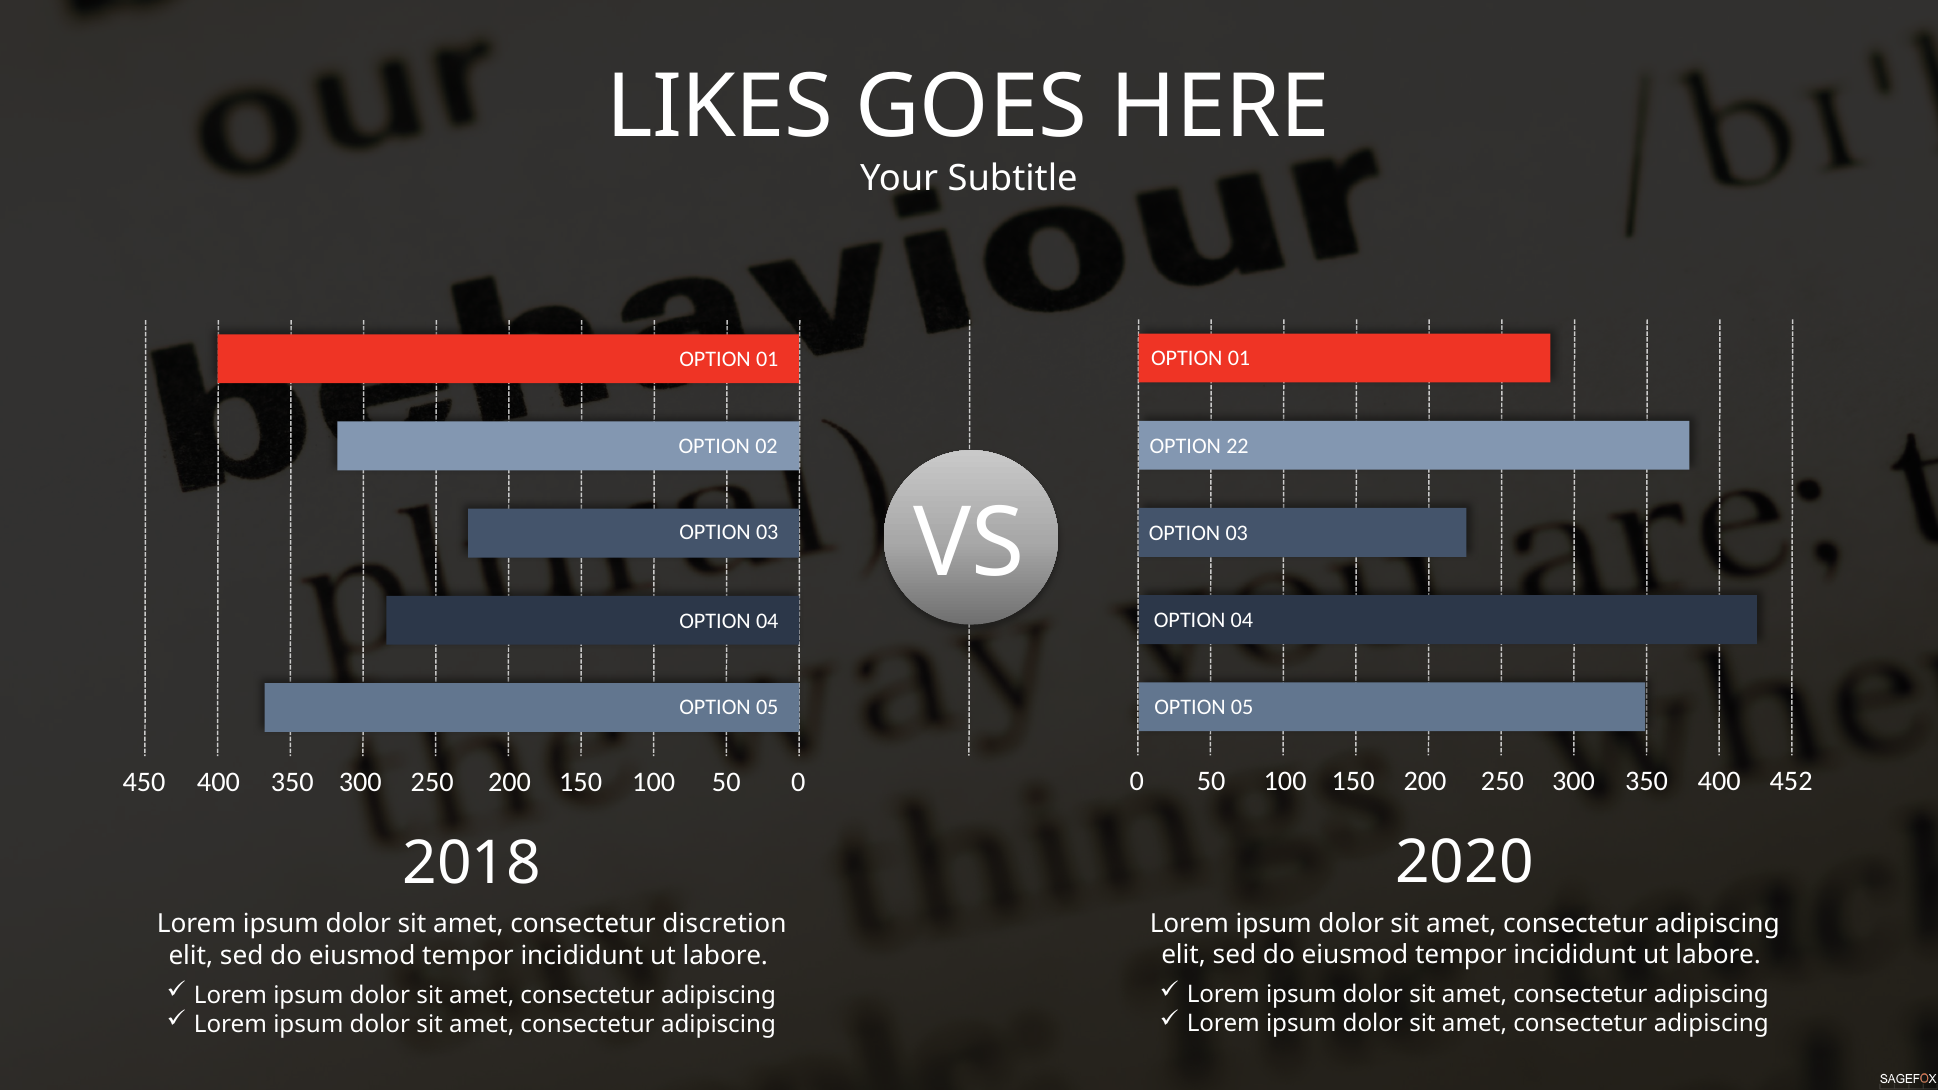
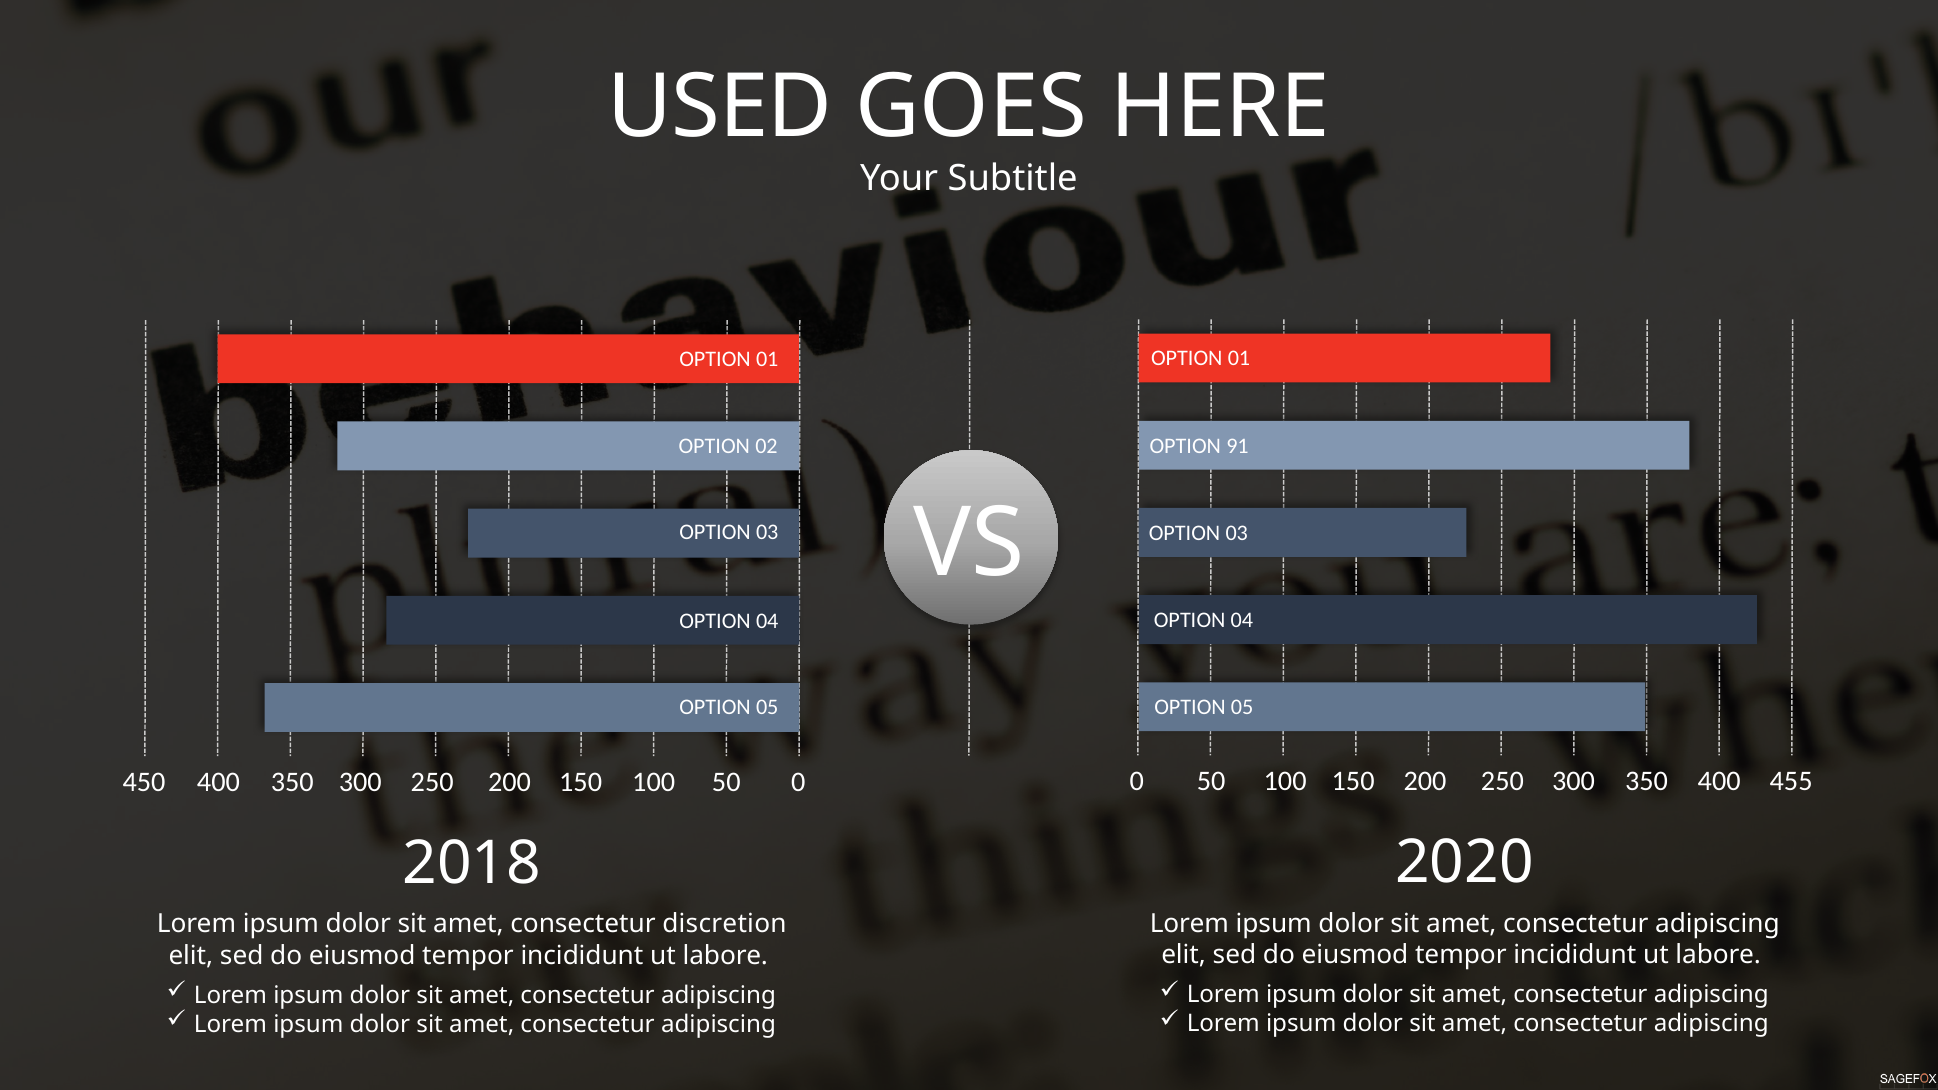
LIKES: LIKES -> USED
22: 22 -> 91
452: 452 -> 455
